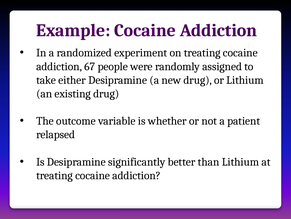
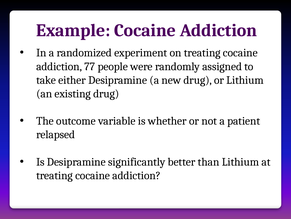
67: 67 -> 77
